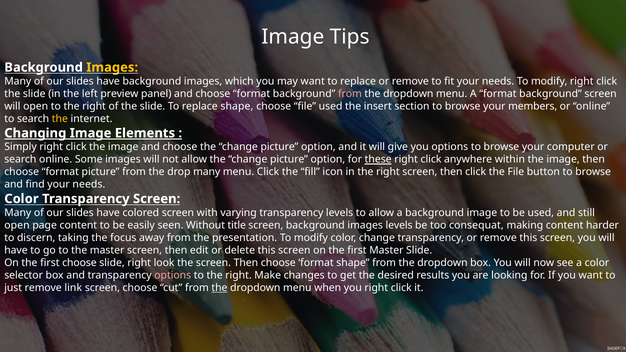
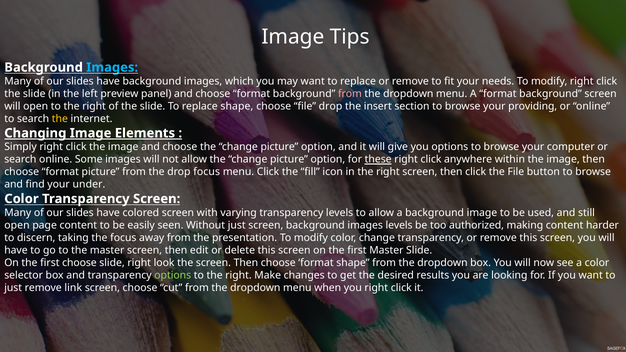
Images at (112, 67) colour: yellow -> light blue
file used: used -> drop
members: members -> providing
drop many: many -> focus
find your needs: needs -> under
Without title: title -> just
consequat: consequat -> authorized
options at (173, 275) colour: pink -> light green
the at (219, 288) underline: present -> none
